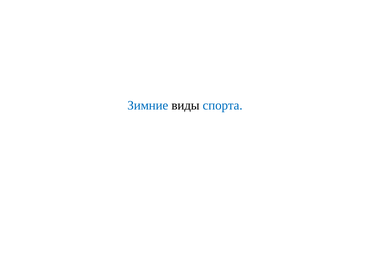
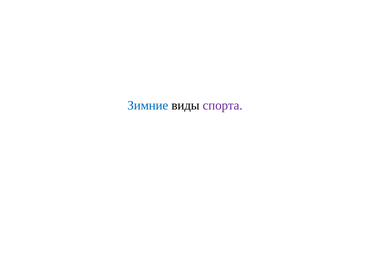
спорта colour: blue -> purple
